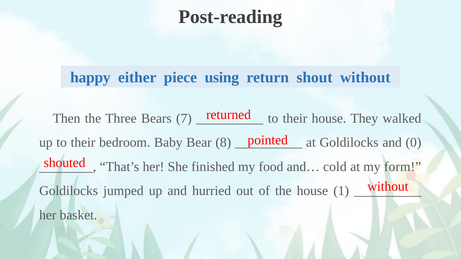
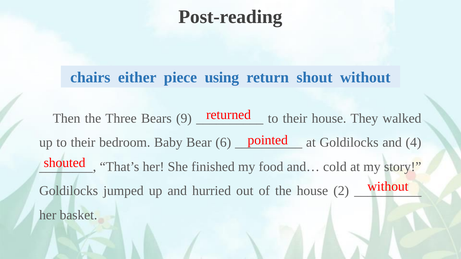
happy: happy -> chairs
7: 7 -> 9
8: 8 -> 6
0: 0 -> 4
form: form -> story
1: 1 -> 2
